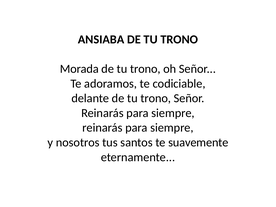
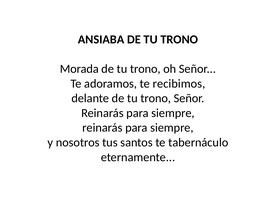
codiciable: codiciable -> recibimos
suavemente: suavemente -> tabernáculo
